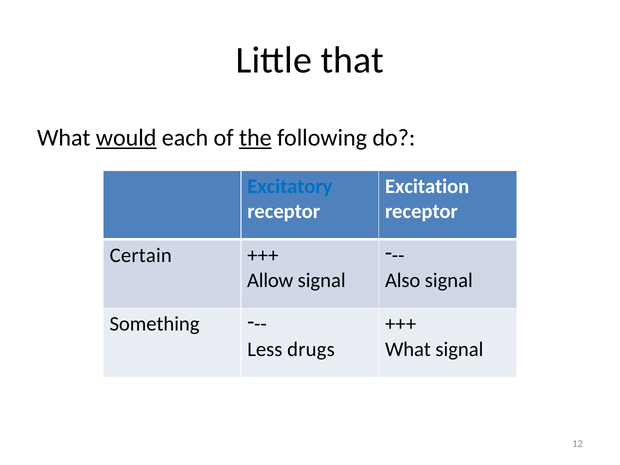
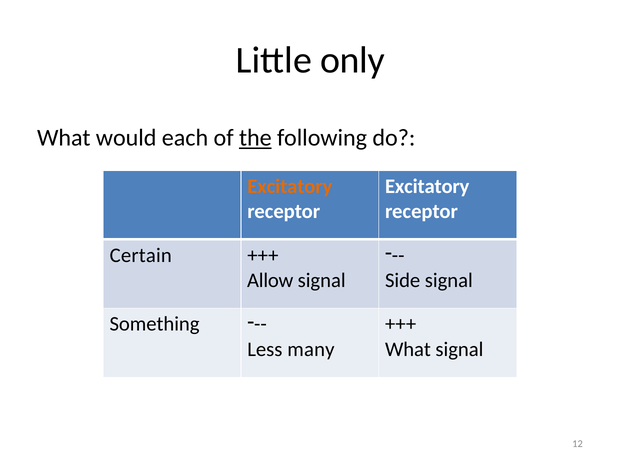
that: that -> only
would underline: present -> none
Excitatory at (290, 186) colour: blue -> orange
Excitation at (427, 186): Excitation -> Excitatory
Also: Also -> Side
drugs: drugs -> many
